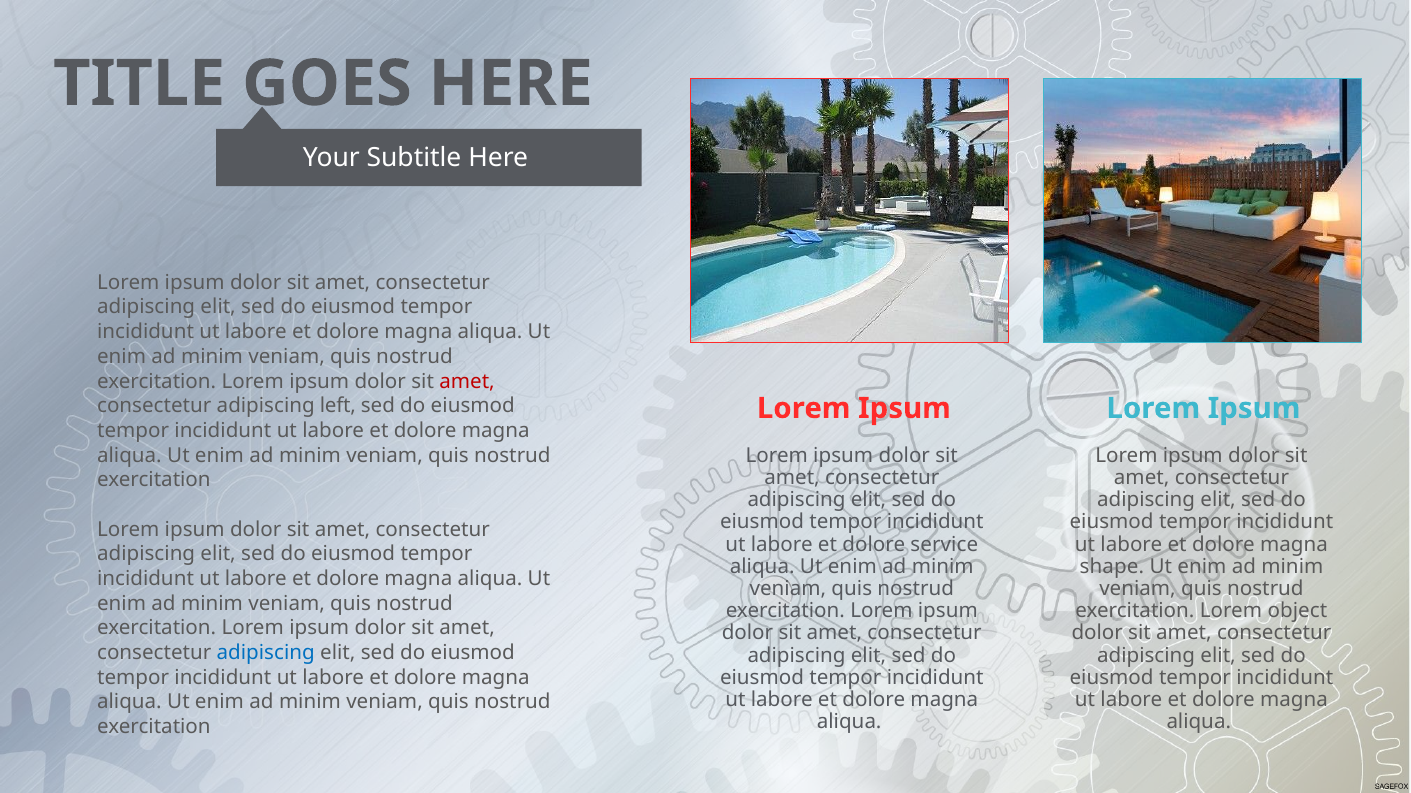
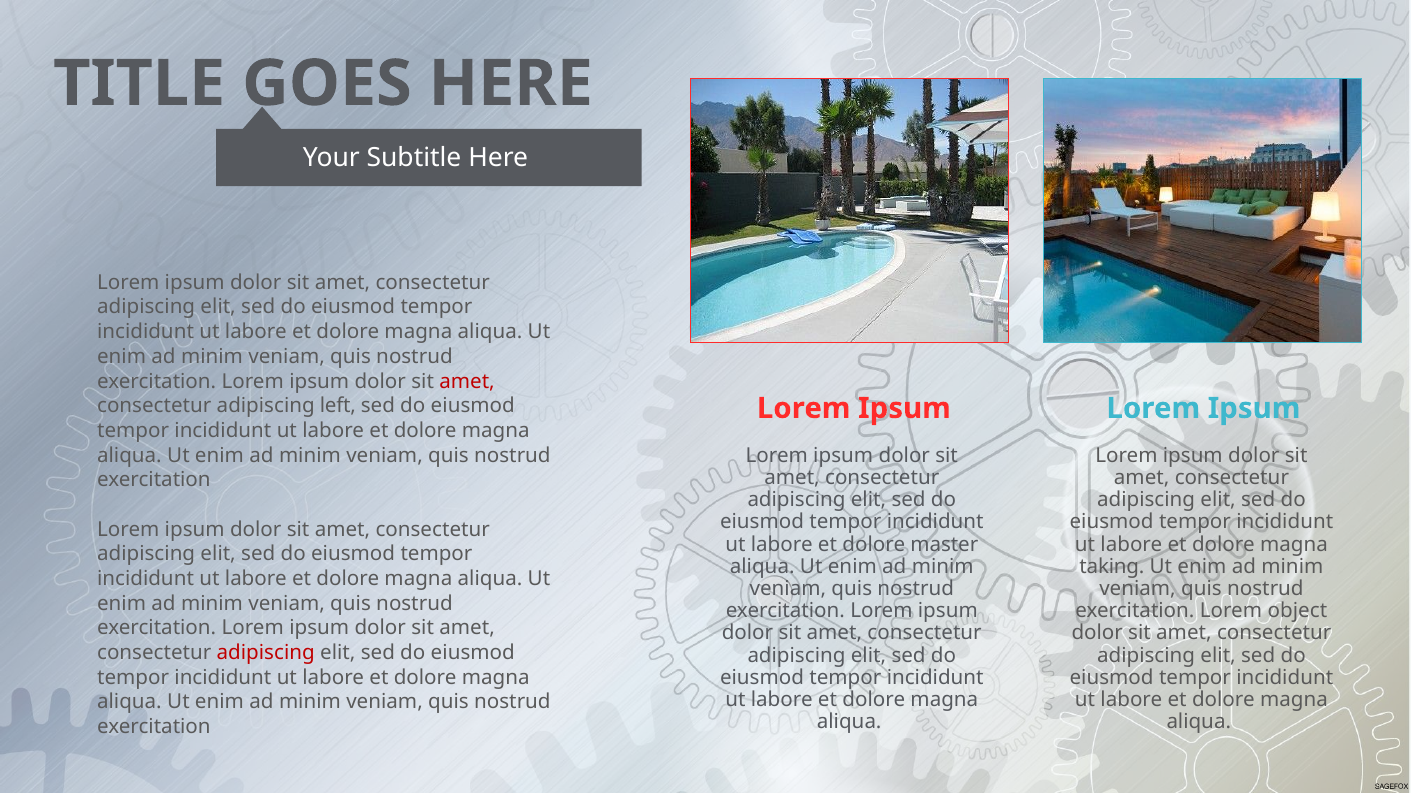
service: service -> master
shape: shape -> taking
adipiscing at (266, 653) colour: blue -> red
